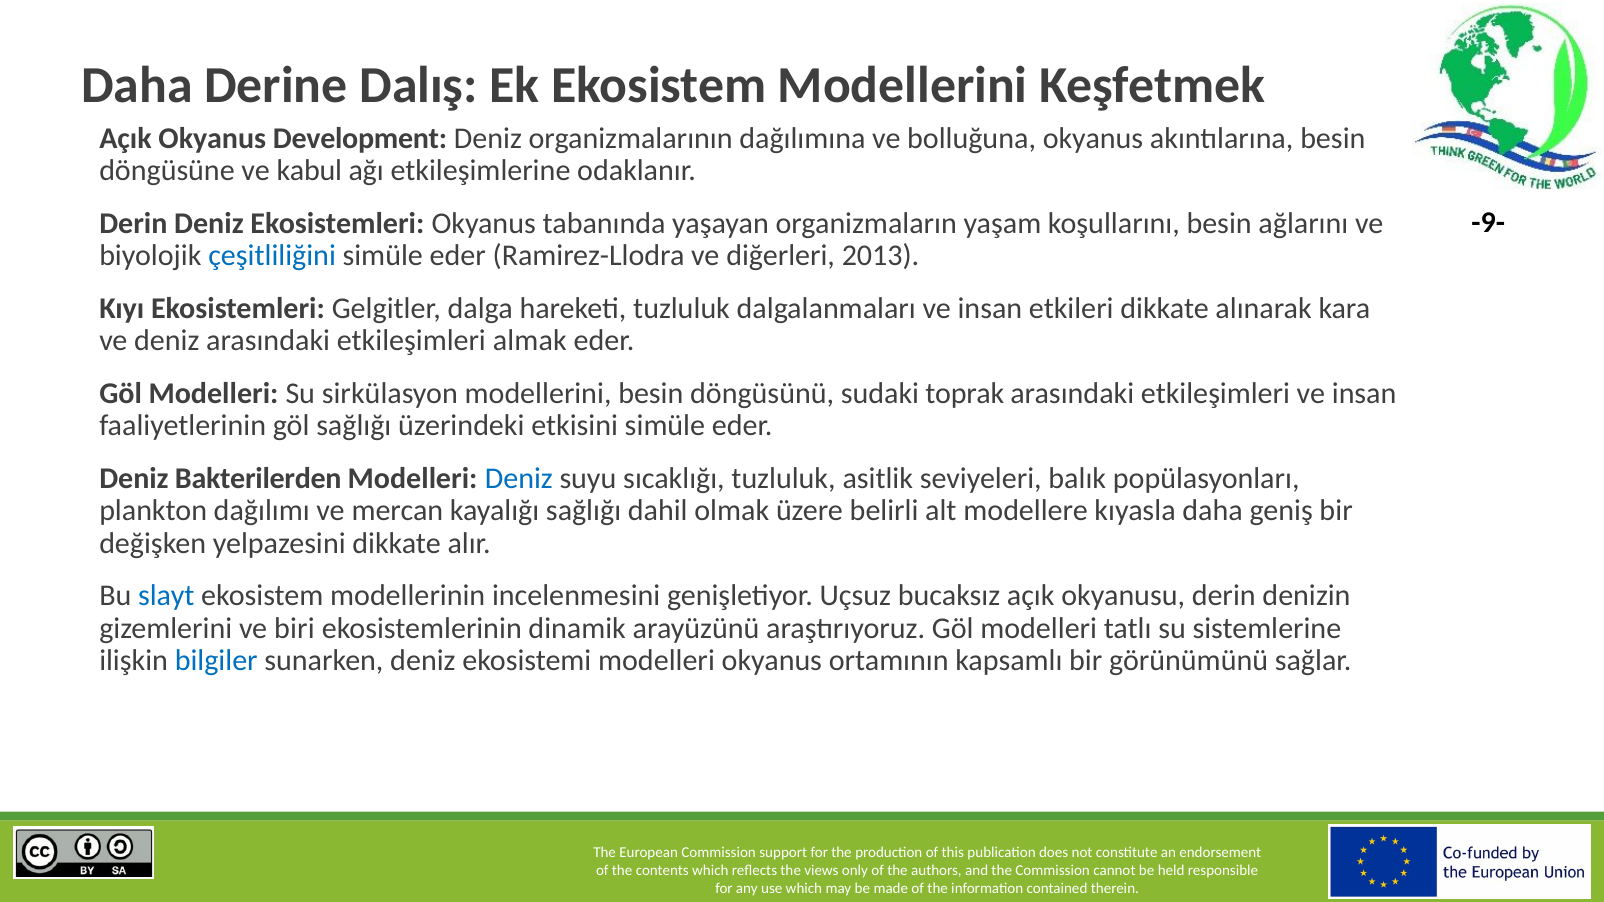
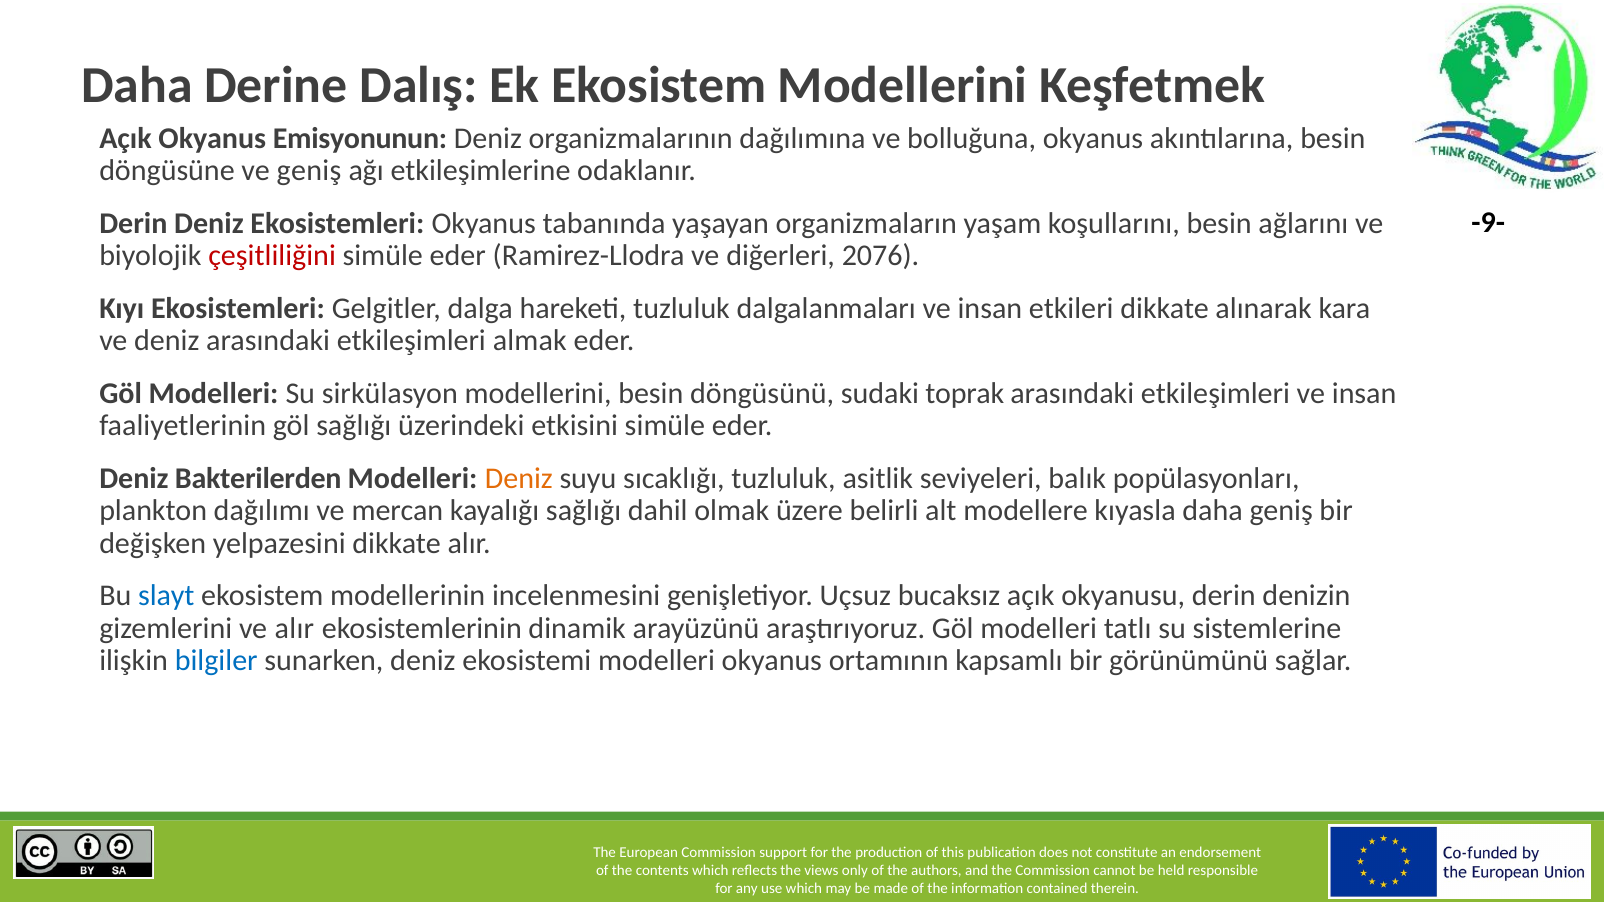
Development: Development -> Emisyonunun
ve kabul: kabul -> geniş
çeşitliliğini colour: blue -> red
2013: 2013 -> 2076
Deniz at (519, 478) colour: blue -> orange
ve biri: biri -> alır
